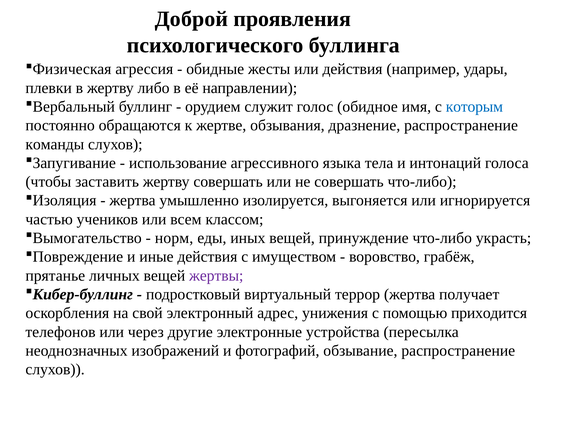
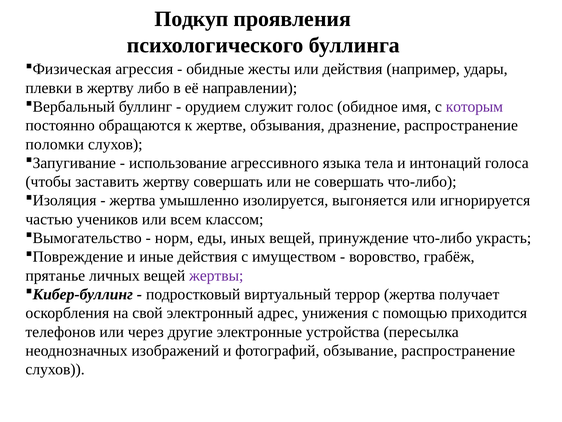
Доброй: Доброй -> Подкуп
которым colour: blue -> purple
команды: команды -> поломки
